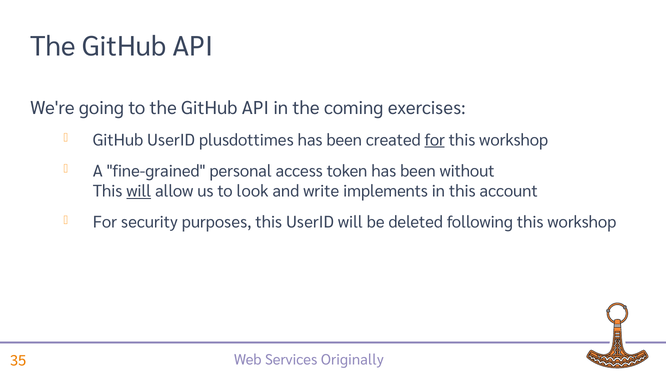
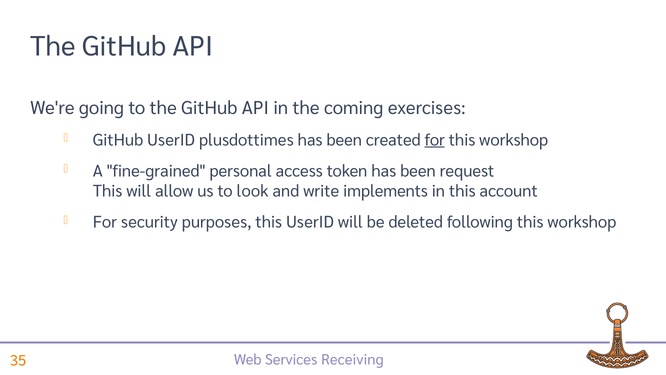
without: without -> request
will at (139, 191) underline: present -> none
Originally: Originally -> Receiving
